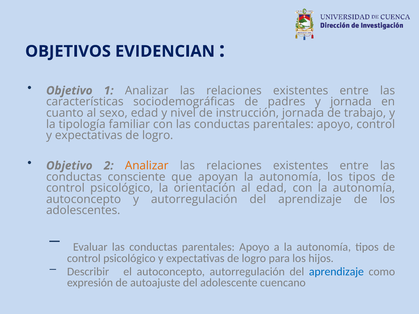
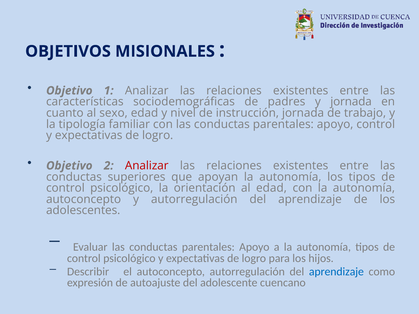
EVIDENCIAN: EVIDENCIAN -> MISIONALES
Analizar at (147, 166) colour: orange -> red
consciente: consciente -> superiores
